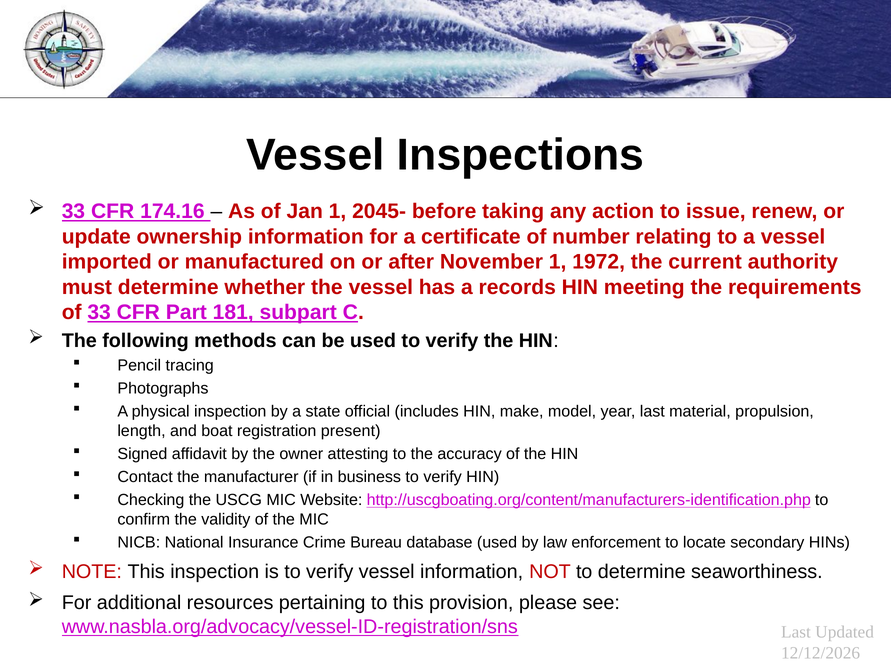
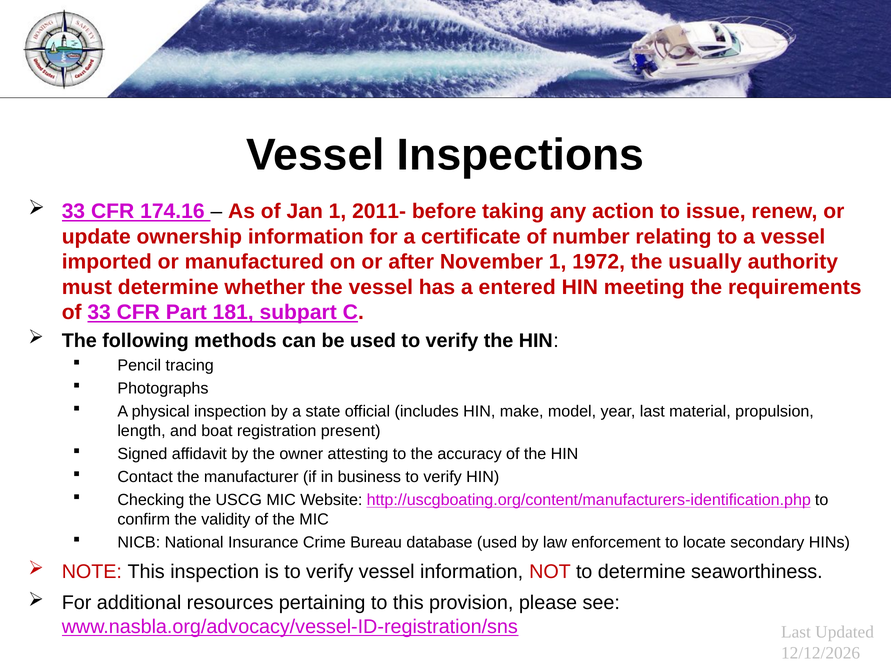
2045-: 2045- -> 2011-
current: current -> usually
records: records -> entered
